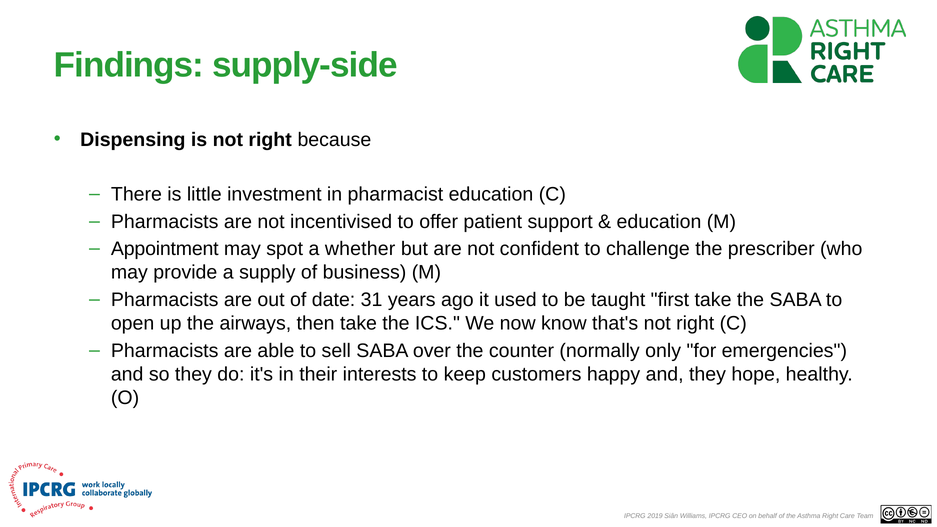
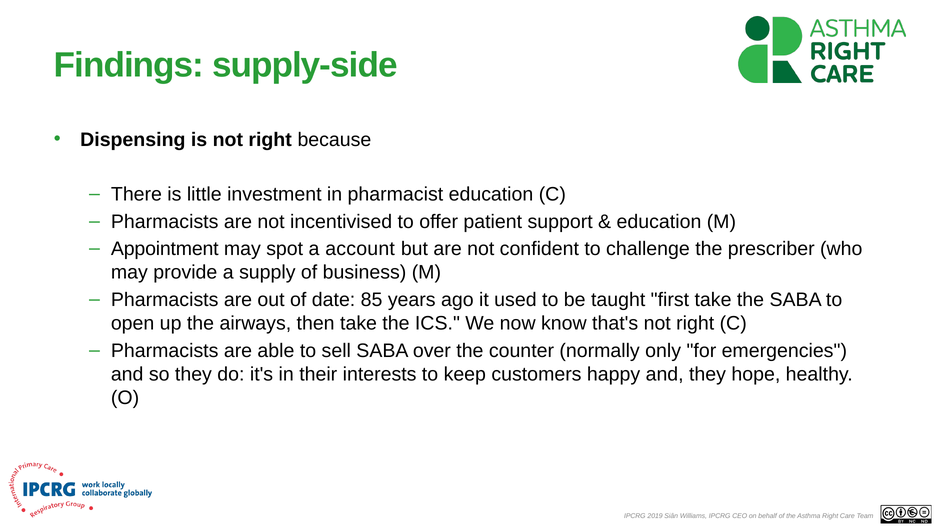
whether: whether -> account
31: 31 -> 85
